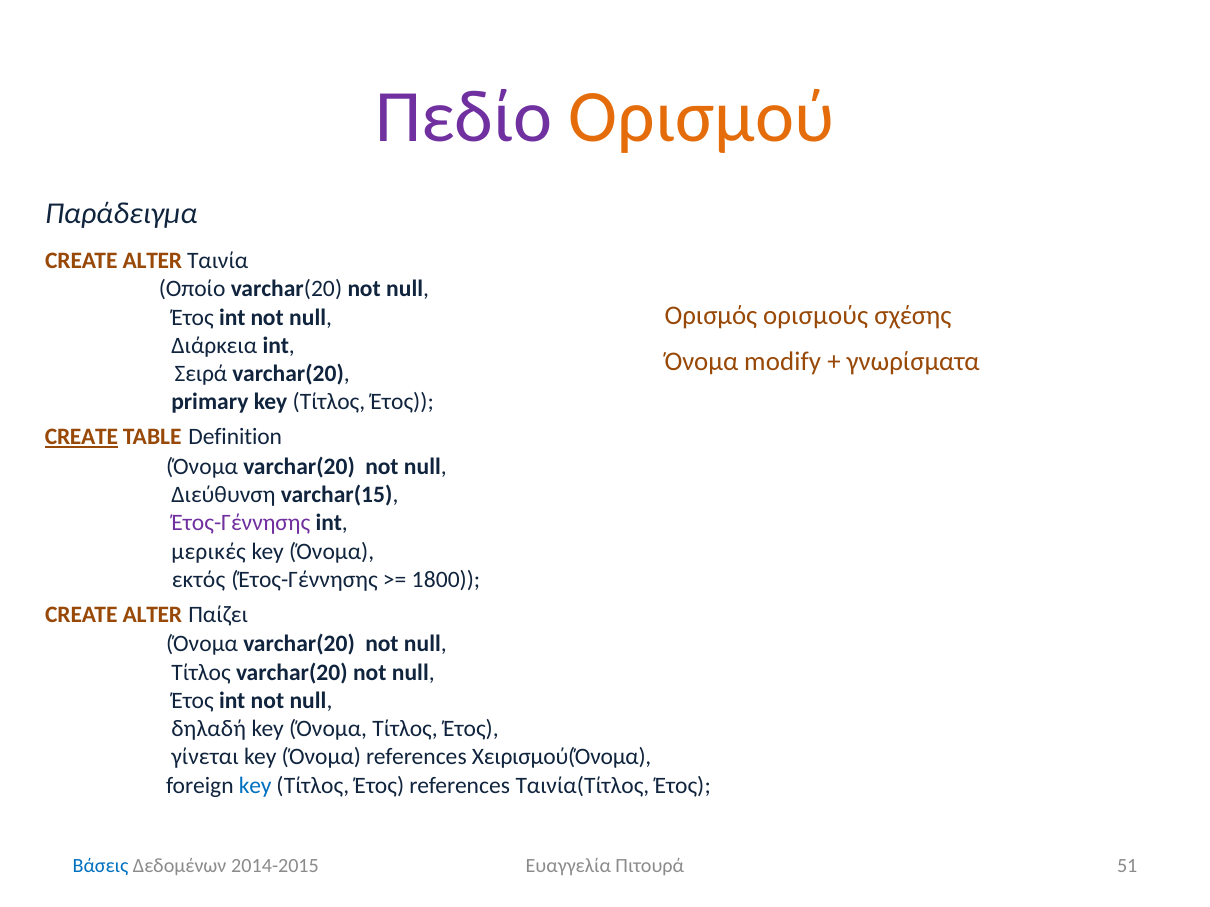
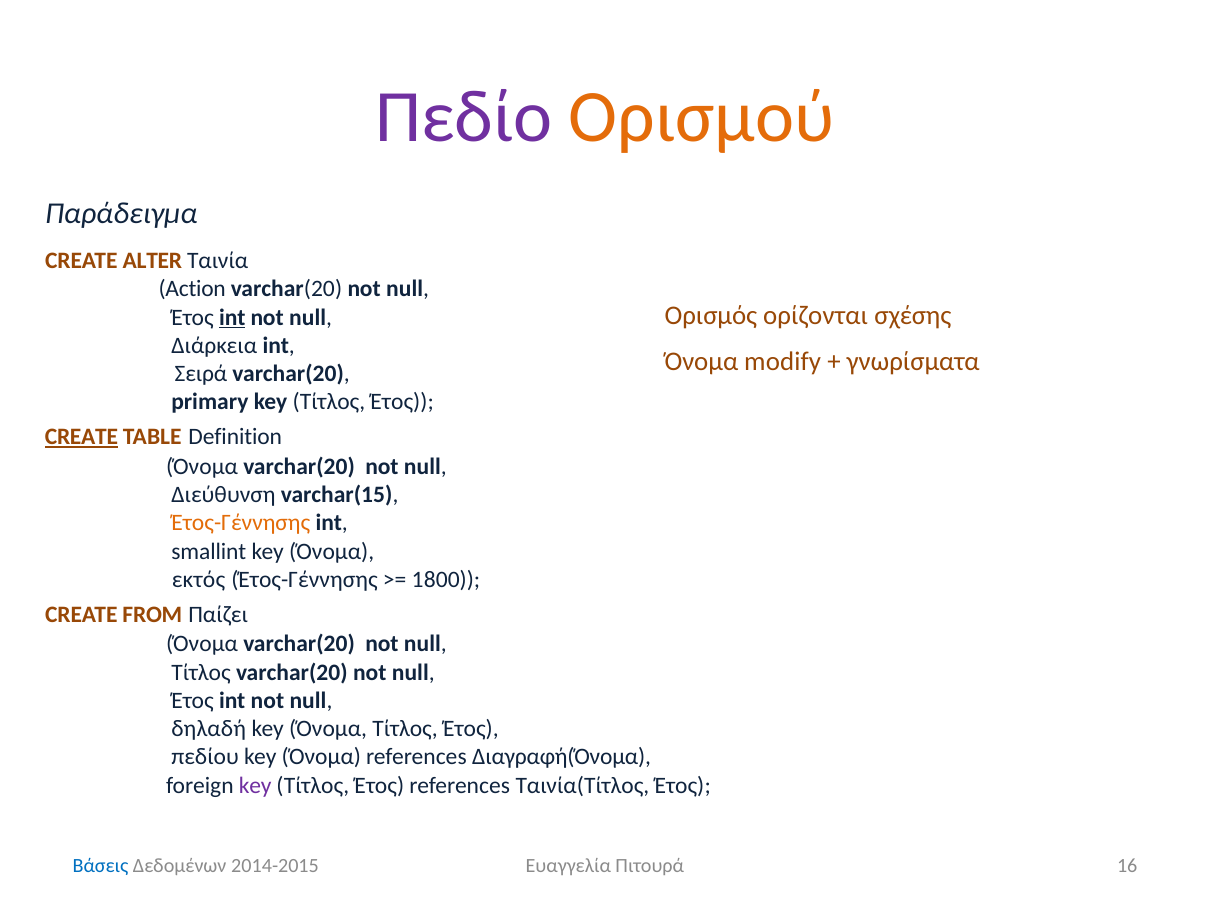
Οποίο: Οποίο -> Action
ορισμούς: ορισμούς -> ορίζονται
int at (232, 318) underline: none -> present
Έτος-Γέννησης at (241, 523) colour: purple -> orange
μερικές: μερικές -> smallint
ALTER at (152, 615): ALTER -> FROM
γίνεται: γίνεται -> πεδίου
Χειρισμού(Όνομα: Χειρισμού(Όνομα -> Διαγραφή(Όνομα
key at (255, 786) colour: blue -> purple
51: 51 -> 16
